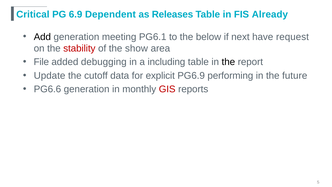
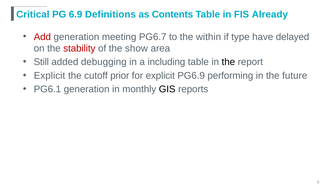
Dependent: Dependent -> Definitions
Releases: Releases -> Contents
Add colour: black -> red
PG6.1: PG6.1 -> PG6.7
below: below -> within
next: next -> type
request: request -> delayed
File: File -> Still
Update at (50, 76): Update -> Explicit
data: data -> prior
PG6.6: PG6.6 -> PG6.1
GIS colour: red -> black
